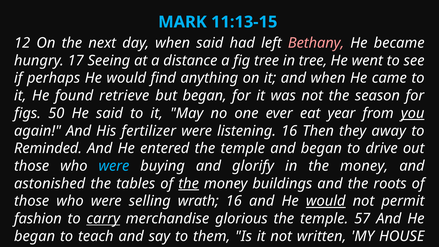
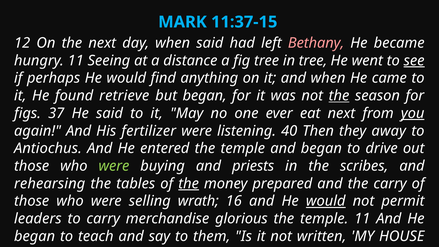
11:13-15: 11:13-15 -> 11:37-15
hungry 17: 17 -> 11
see underline: none -> present
the at (339, 96) underline: none -> present
50: 50 -> 37
eat year: year -> next
listening 16: 16 -> 40
Reminded at (48, 148): Reminded -> Antiochus
were at (114, 166) colour: light blue -> light green
and glorify: glorify -> priests
in the money: money -> scribes
astonished at (50, 184): astonished -> rehearsing
buildings: buildings -> prepared
and the roots: roots -> carry
fashion: fashion -> leaders
carry at (103, 219) underline: present -> none
temple 57: 57 -> 11
